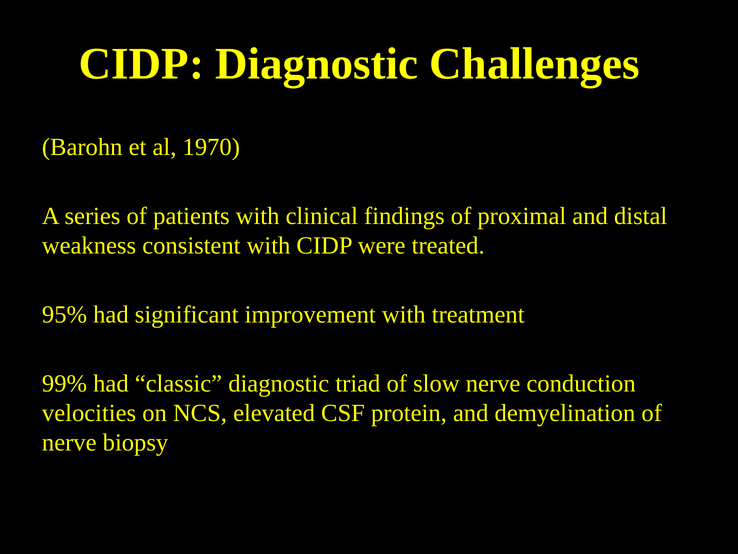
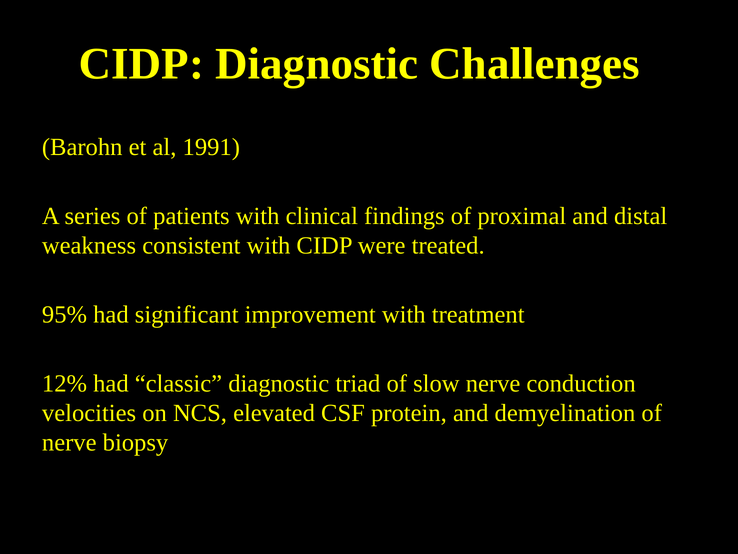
1970: 1970 -> 1991
99%: 99% -> 12%
